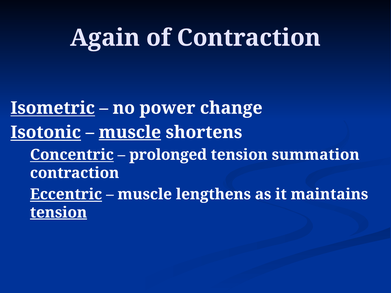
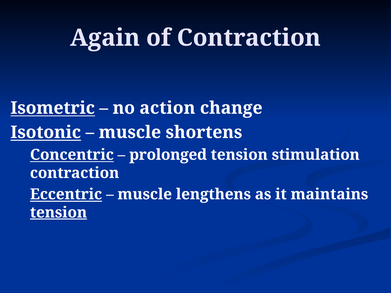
power: power -> action
muscle at (130, 132) underline: present -> none
summation: summation -> stimulation
